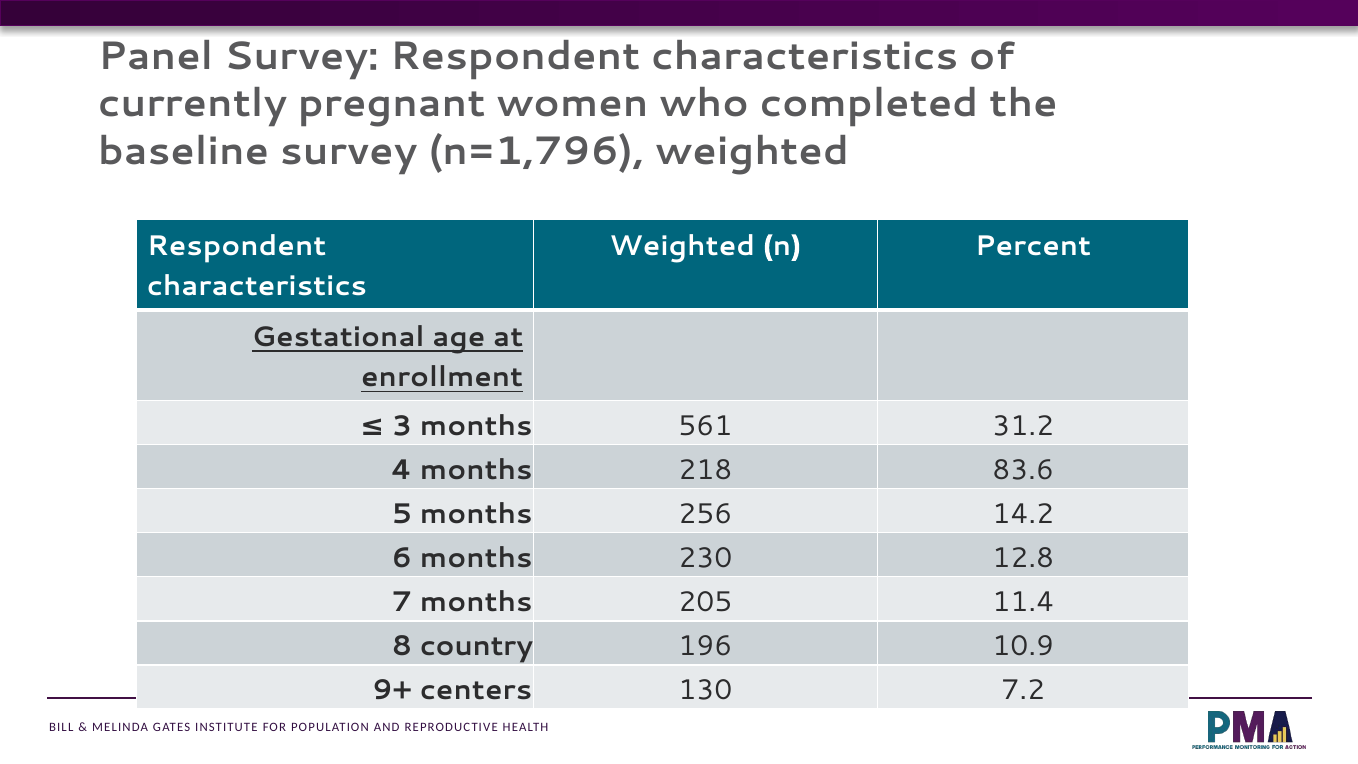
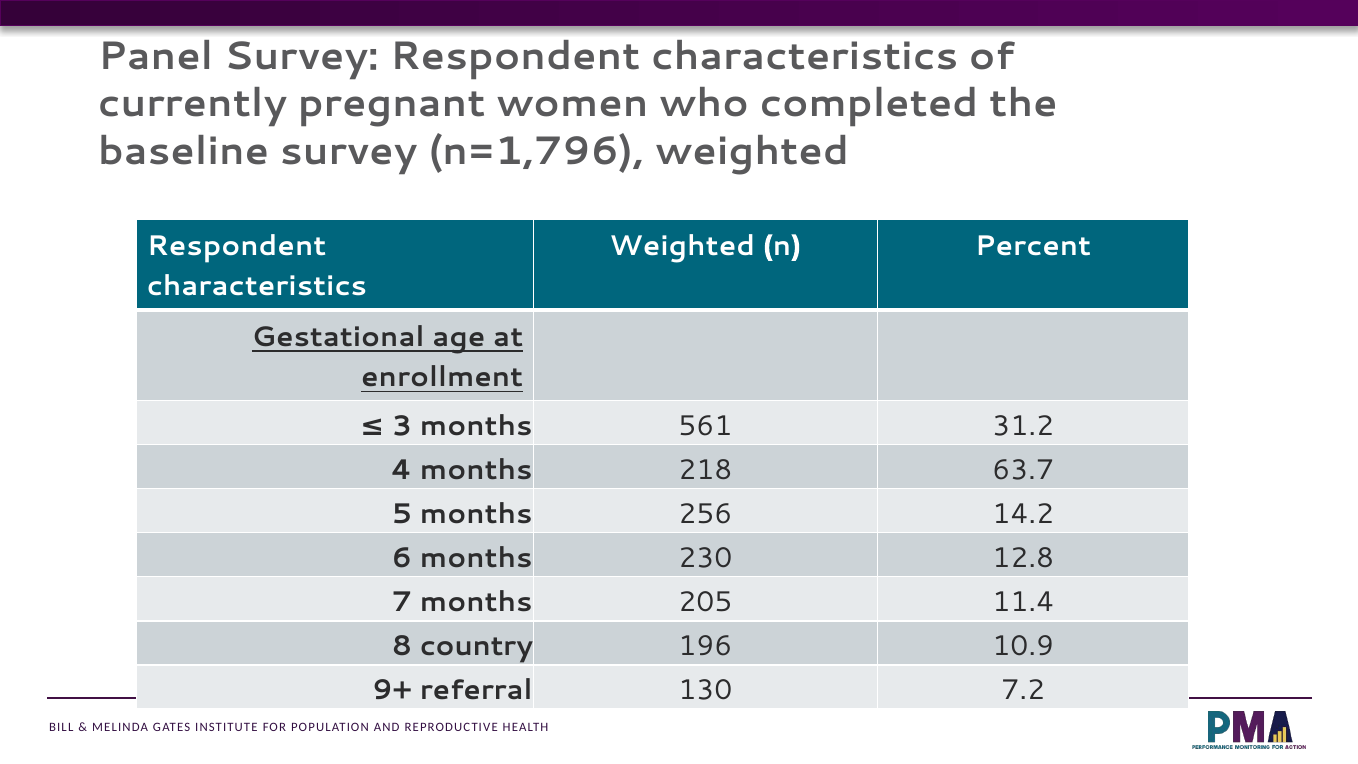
83.6: 83.6 -> 63.7
centers: centers -> referral
